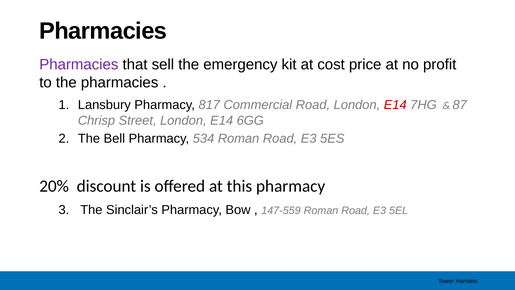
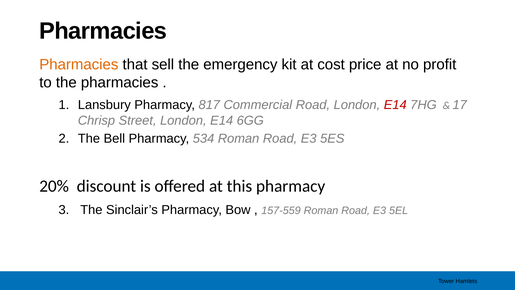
Pharmacies at (79, 64) colour: purple -> orange
87: 87 -> 17
147-559: 147-559 -> 157-559
